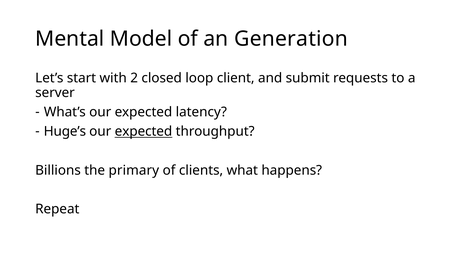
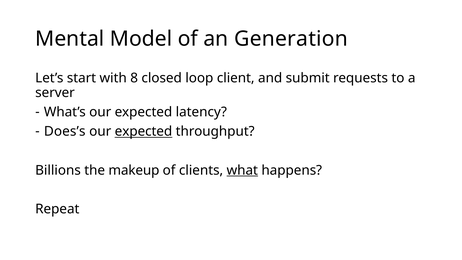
2: 2 -> 8
Huge’s: Huge’s -> Does’s
primary: primary -> makeup
what underline: none -> present
